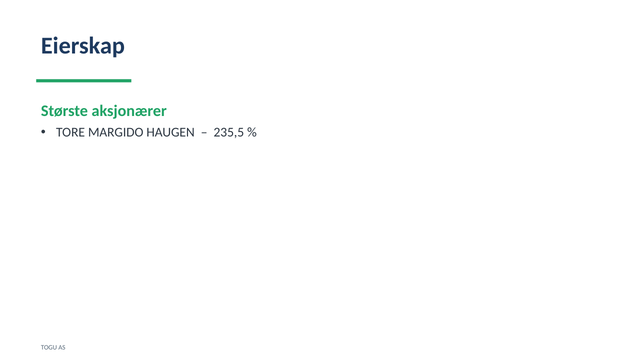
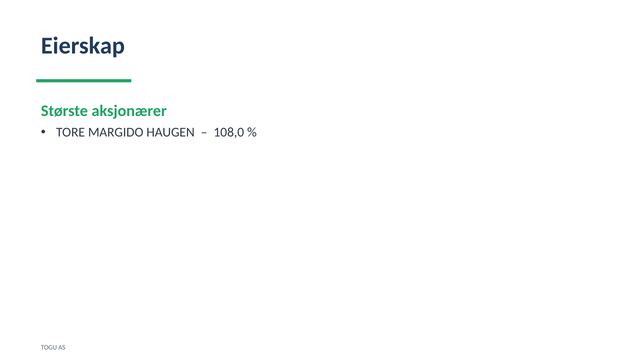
235,5: 235,5 -> 108,0
